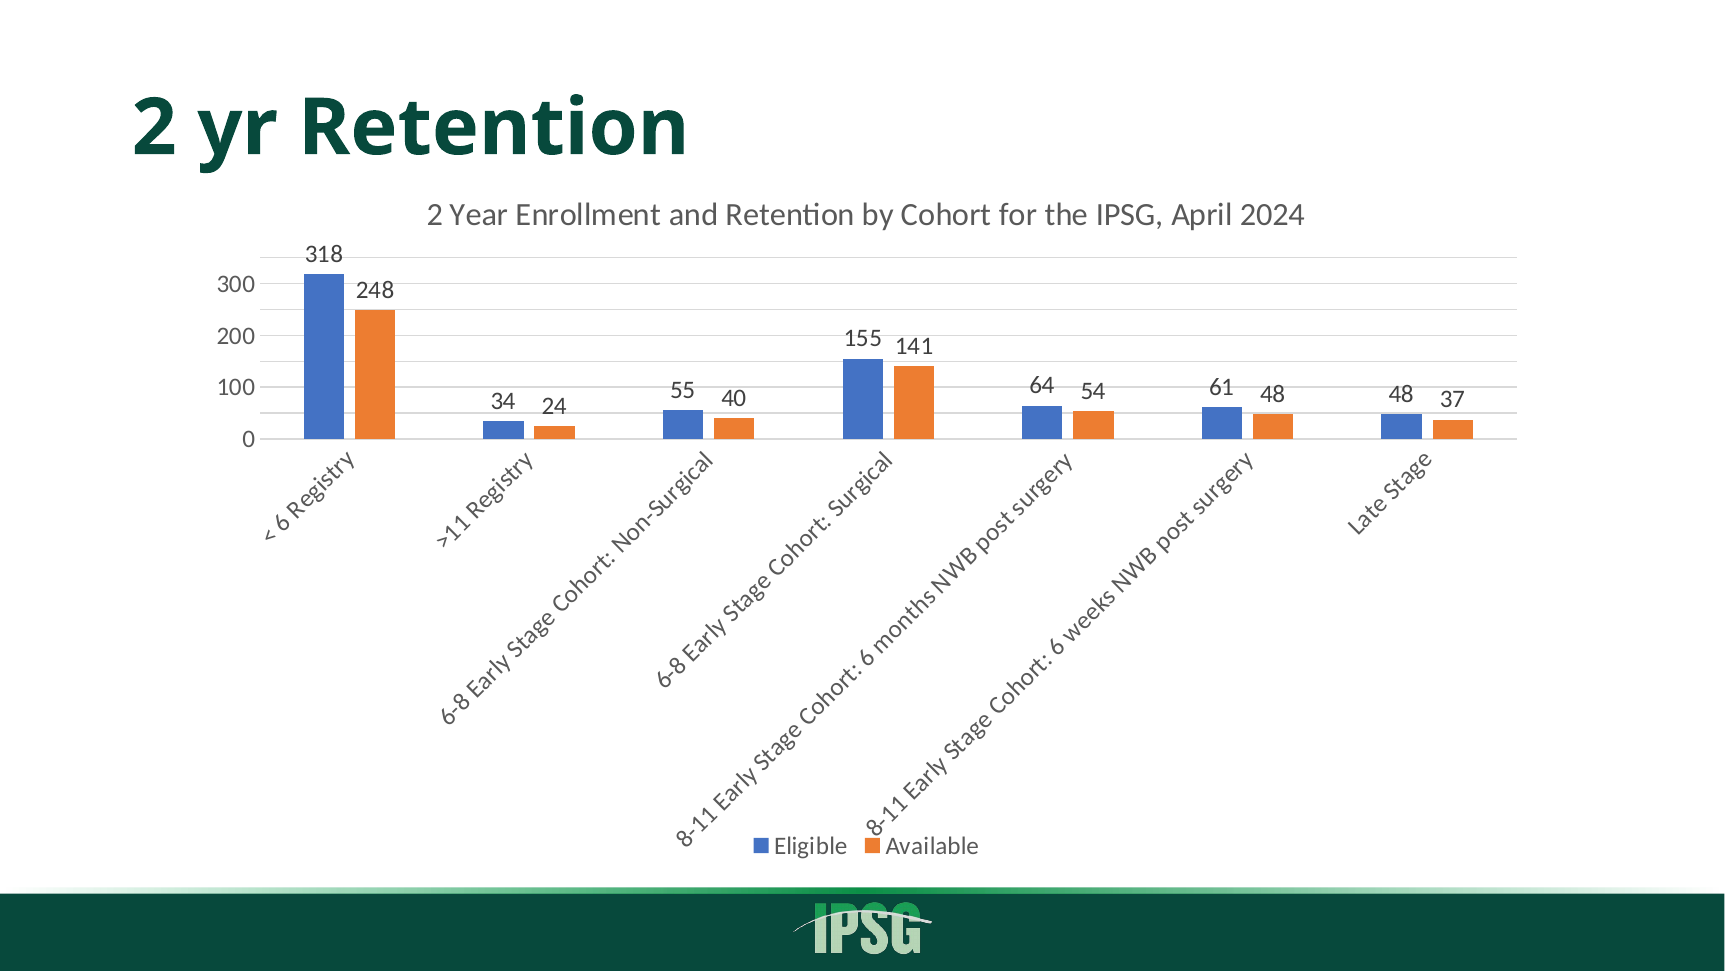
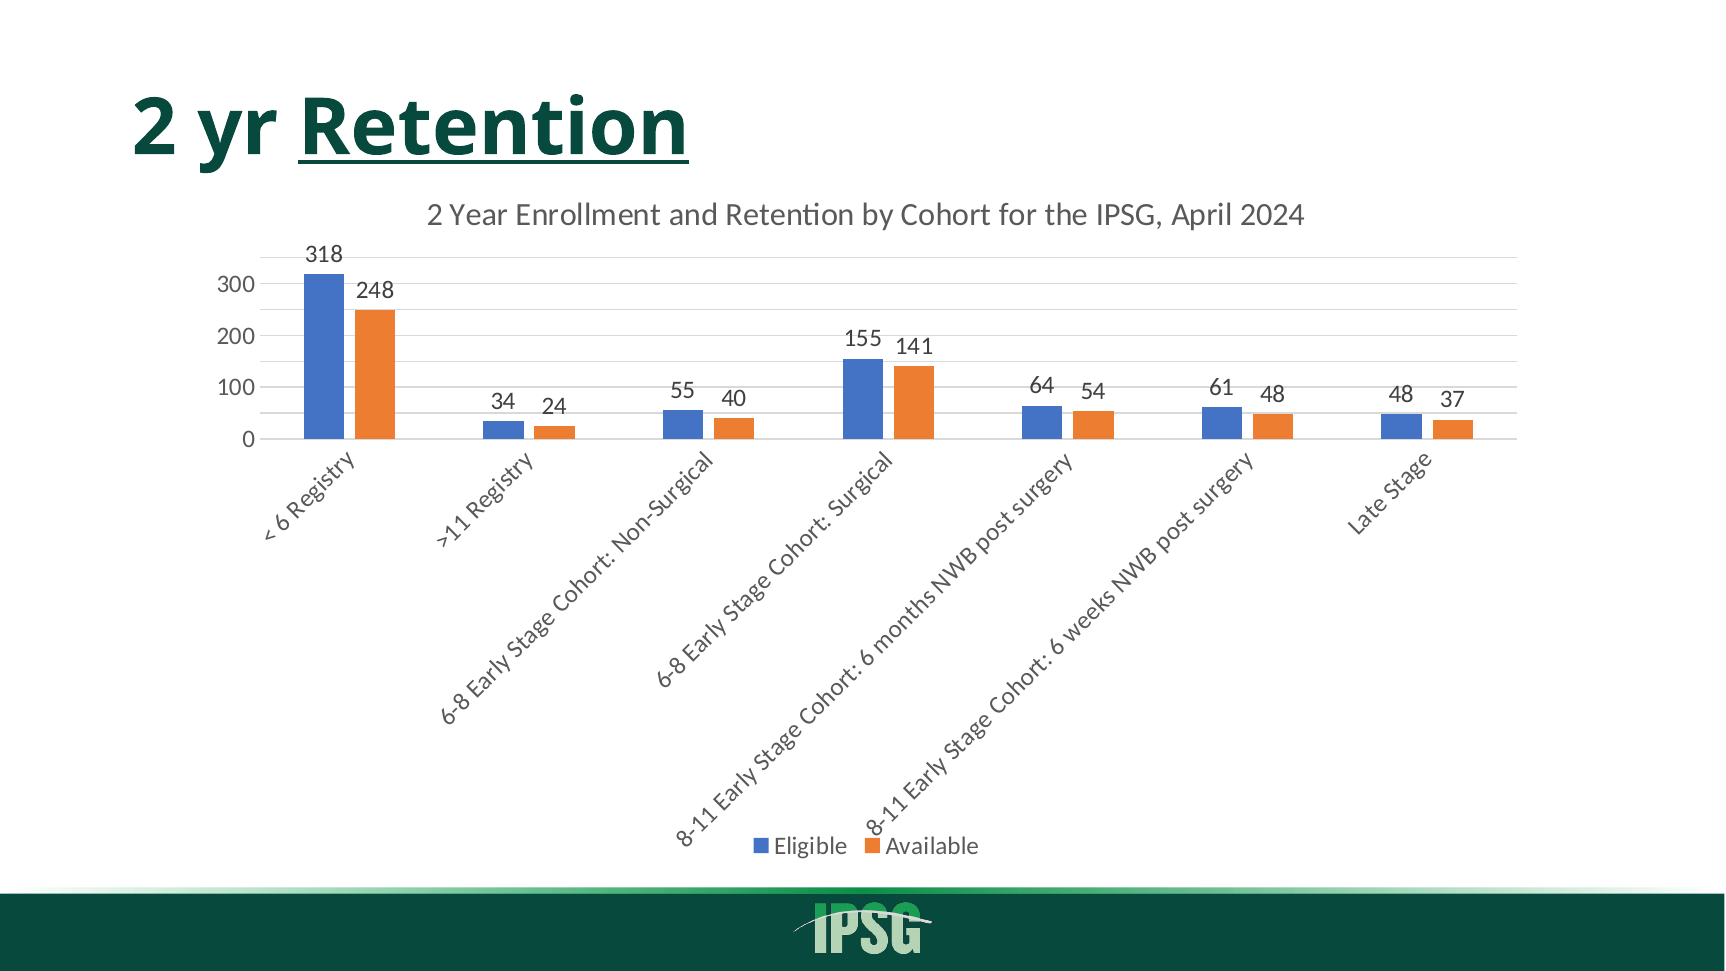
Retention at (494, 128) underline: none -> present
